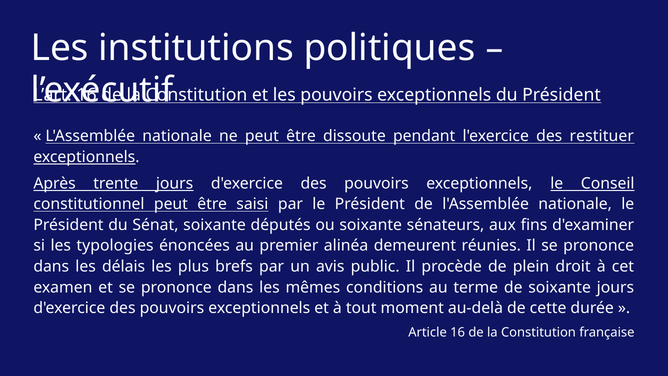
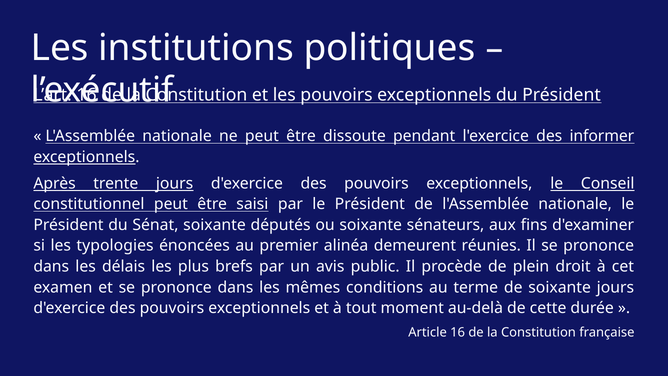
restituer: restituer -> informer
